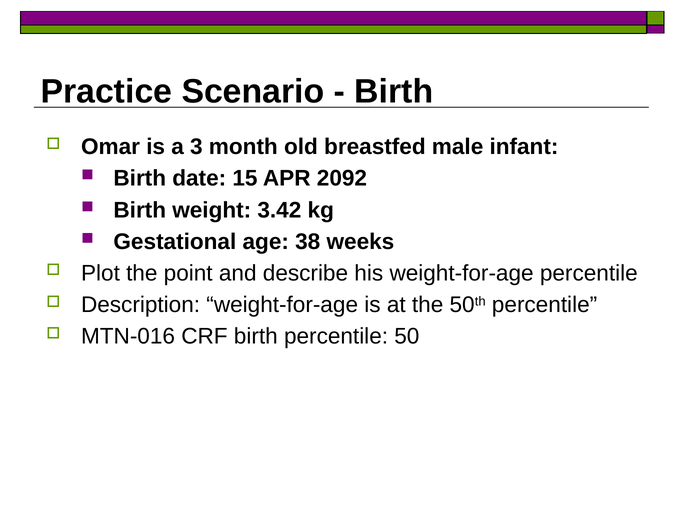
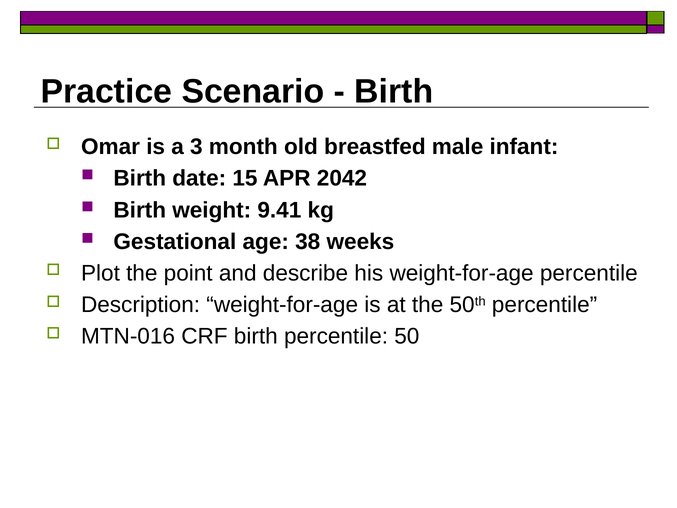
2092: 2092 -> 2042
3.42: 3.42 -> 9.41
